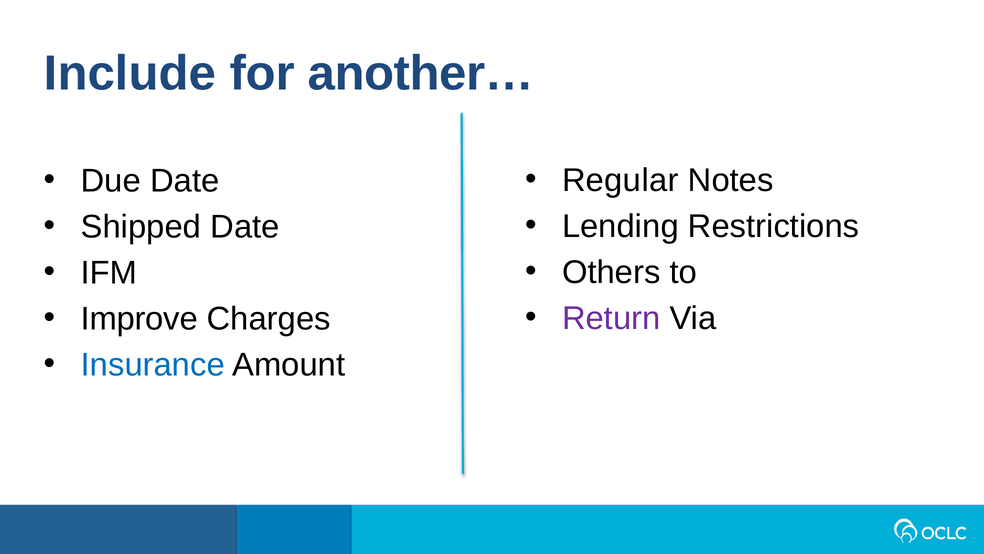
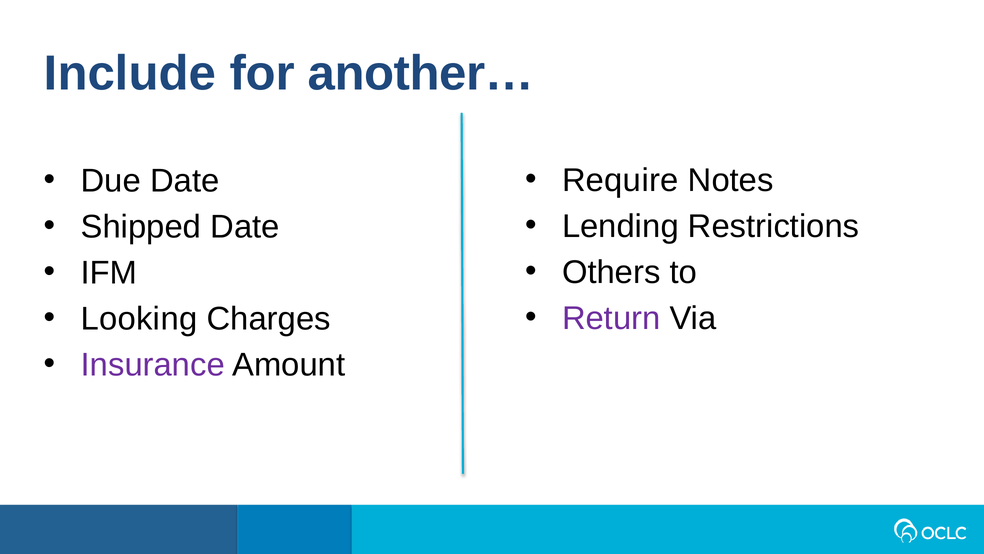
Regular: Regular -> Require
Improve: Improve -> Looking
Insurance colour: blue -> purple
